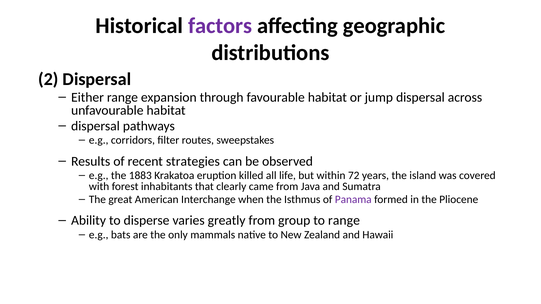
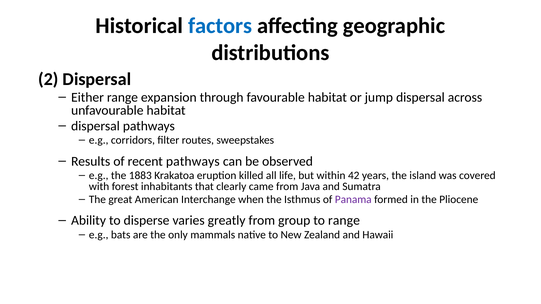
factors colour: purple -> blue
recent strategies: strategies -> pathways
72: 72 -> 42
